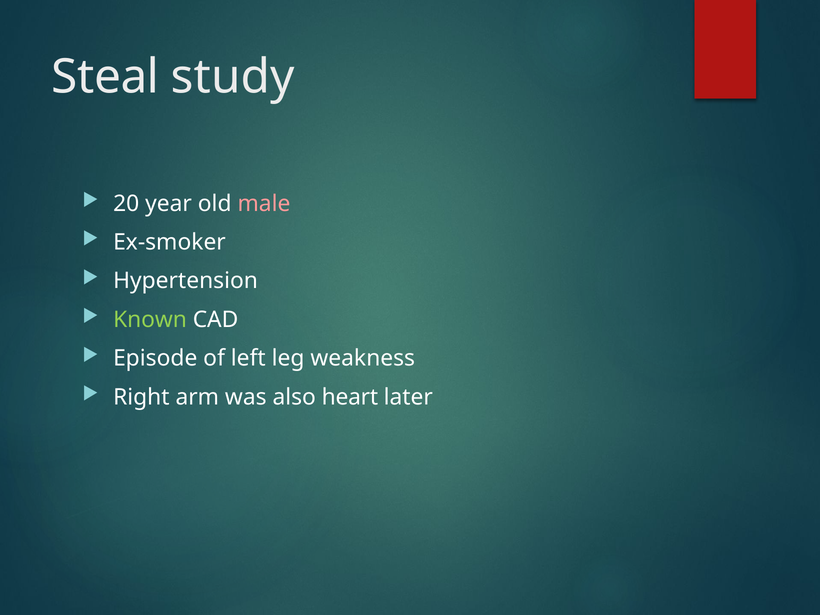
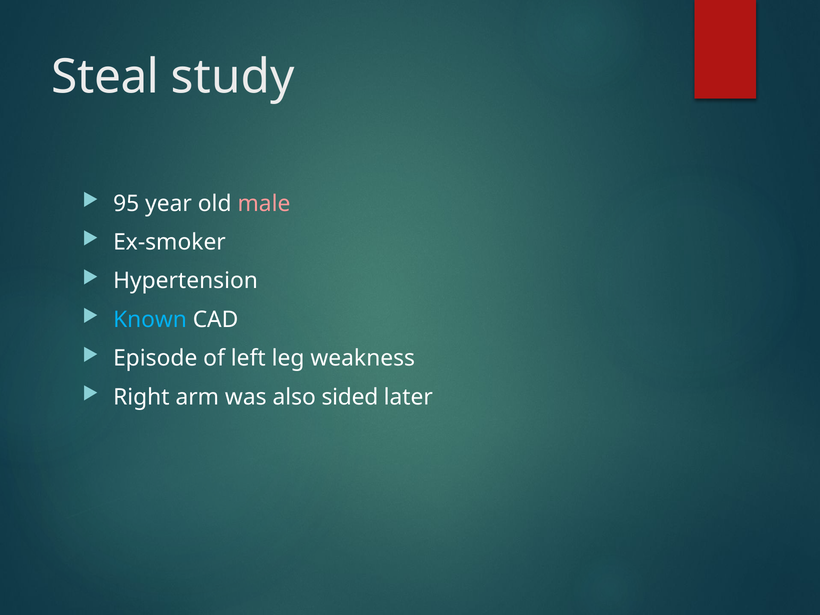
20: 20 -> 95
Known colour: light green -> light blue
heart: heart -> sided
